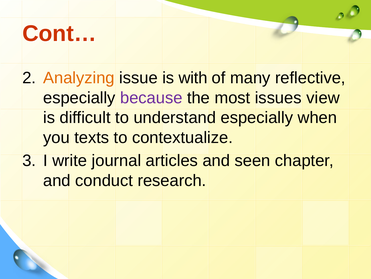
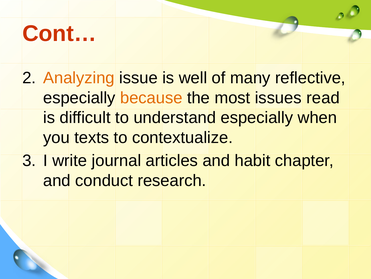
with: with -> well
because colour: purple -> orange
view: view -> read
seen: seen -> habit
